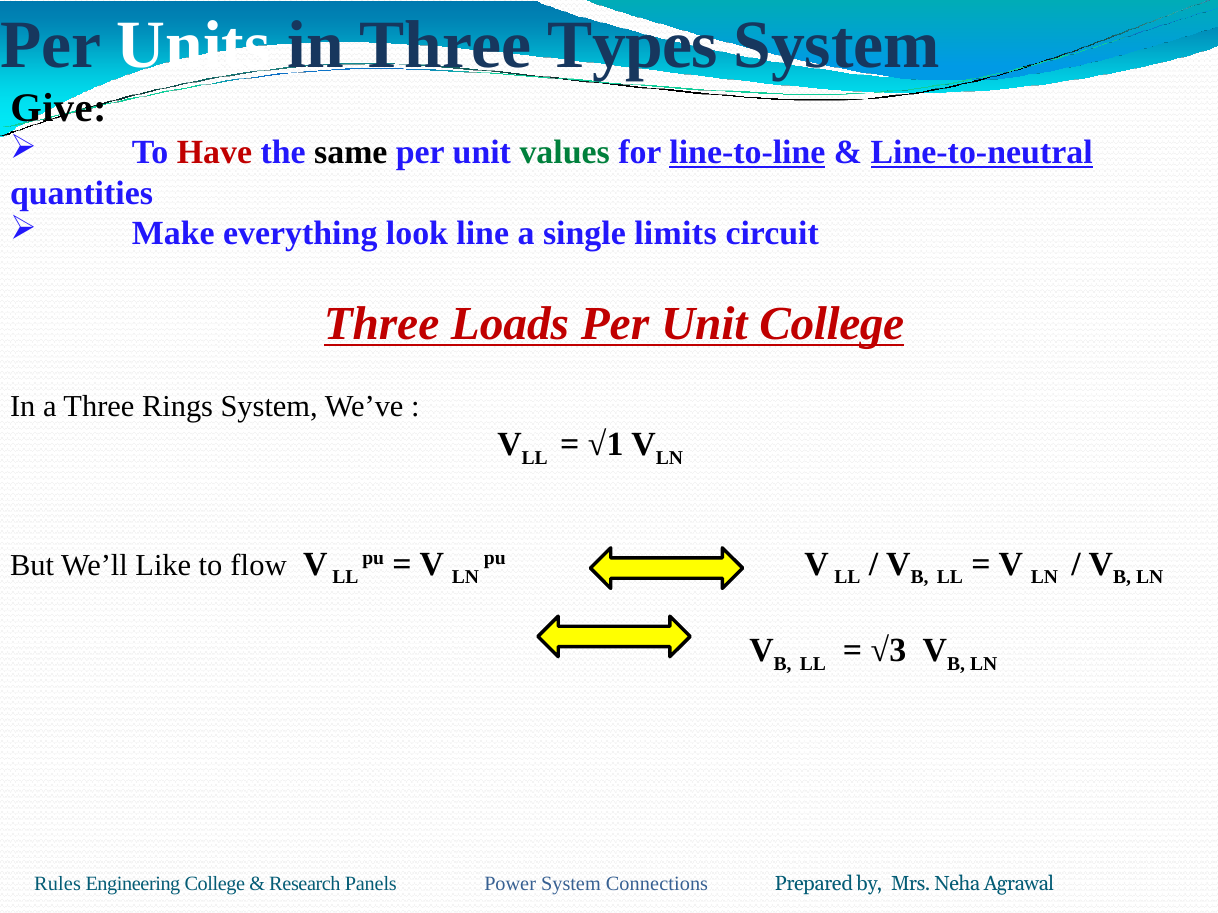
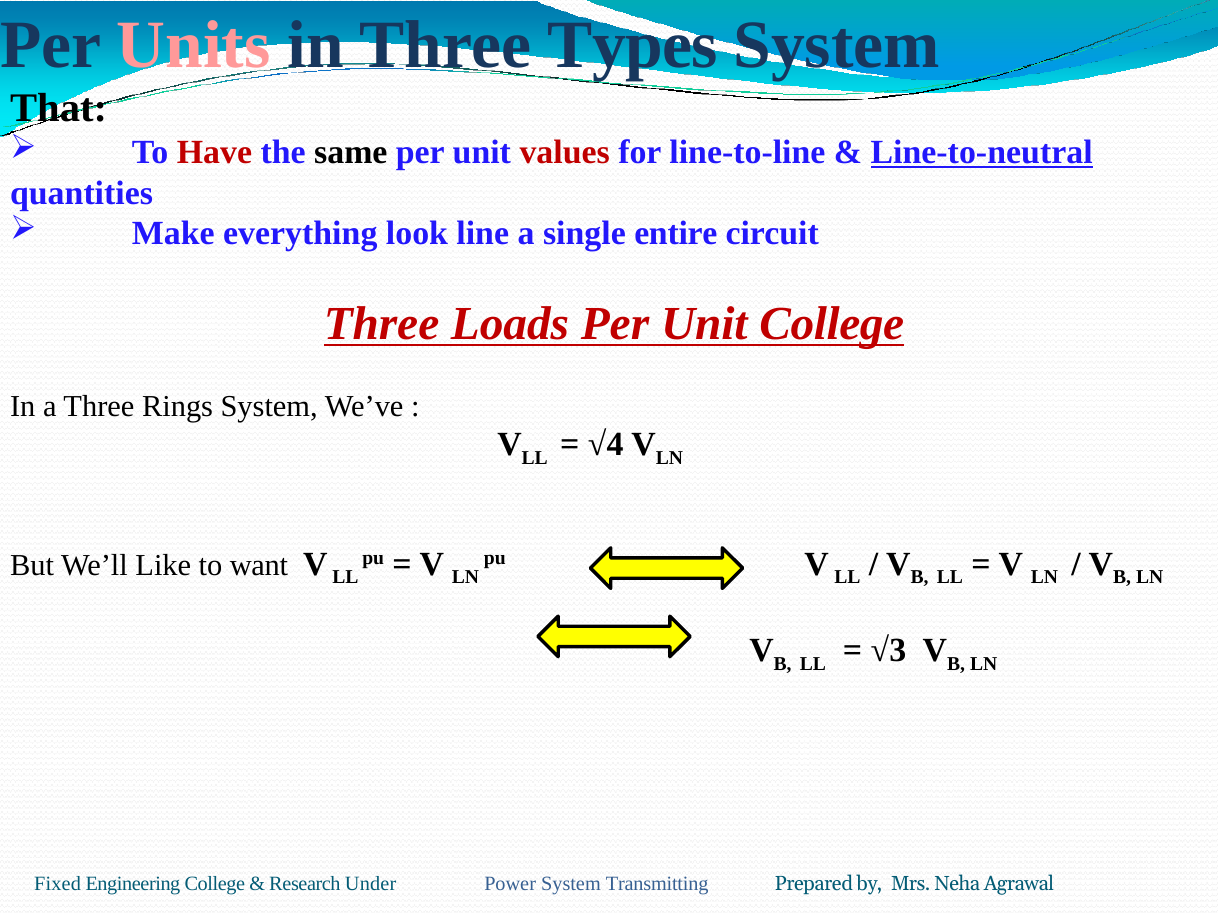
Units colour: white -> pink
Give: Give -> That
values colour: green -> red
line-to-line underline: present -> none
limits: limits -> entire
√1: √1 -> √4
flow: flow -> want
Rules: Rules -> Fixed
Panels: Panels -> Under
Connections: Connections -> Transmitting
